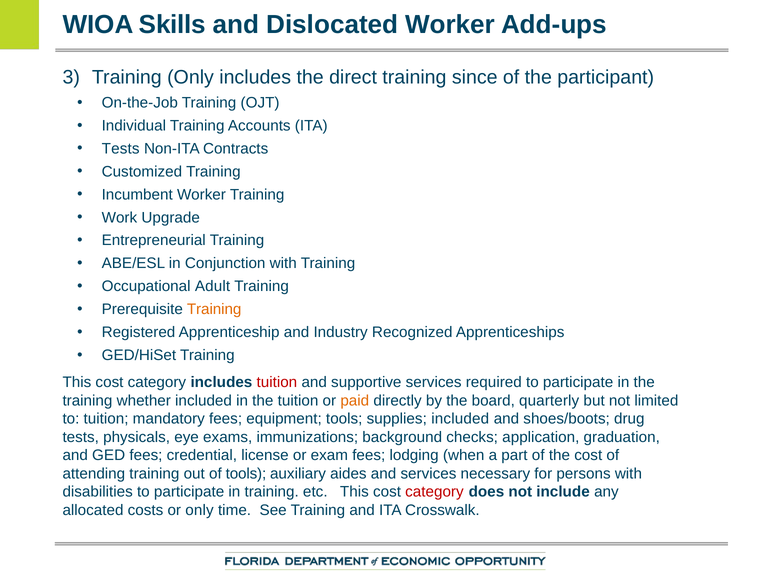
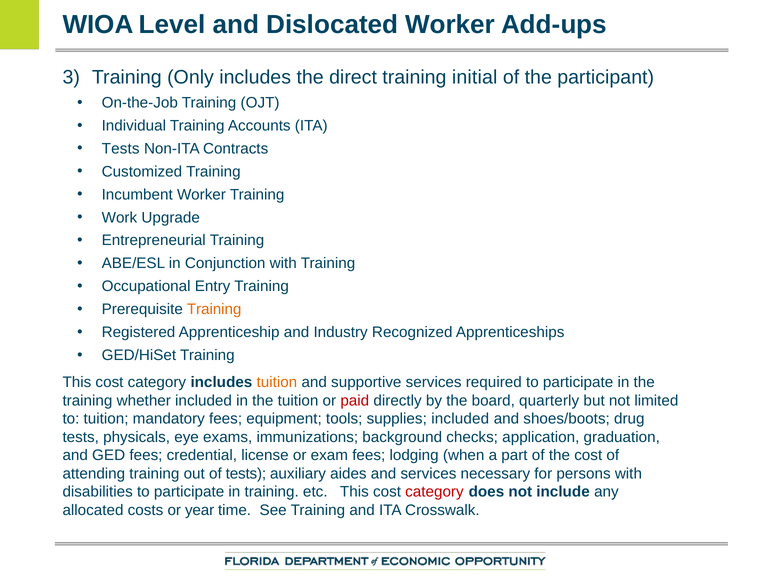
Skills: Skills -> Level
since: since -> initial
Adult: Adult -> Entry
tuition at (277, 382) colour: red -> orange
paid colour: orange -> red
of tools: tools -> tests
or only: only -> year
